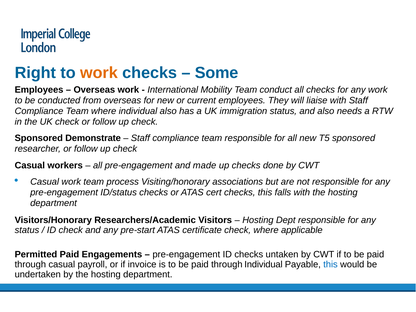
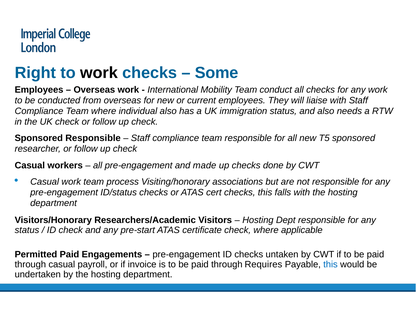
work at (99, 73) colour: orange -> black
Sponsored Demonstrate: Demonstrate -> Responsible
through Individual: Individual -> Requires
